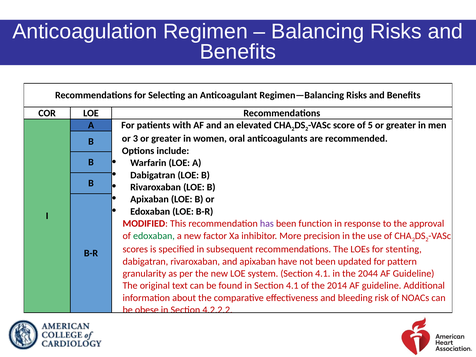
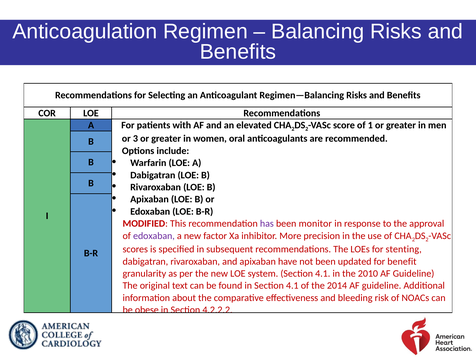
5: 5 -> 1
function: function -> monitor
edoxaban at (154, 236) colour: green -> purple
pattern: pattern -> benefit
2044: 2044 -> 2010
